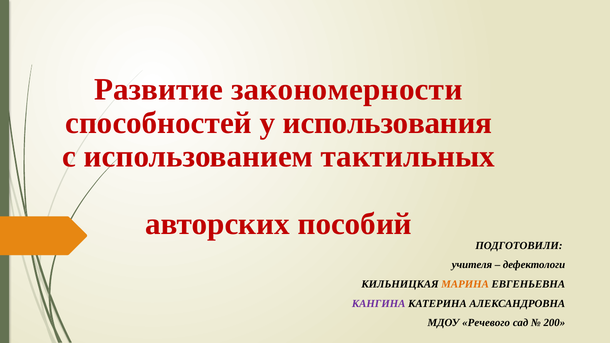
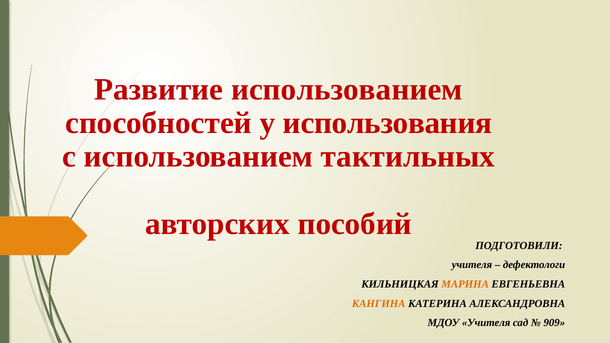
Развитие закономерности: закономерности -> использованием
КАНГИНА colour: purple -> orange
МДОУ Речевого: Речевого -> Учителя
200: 200 -> 909
